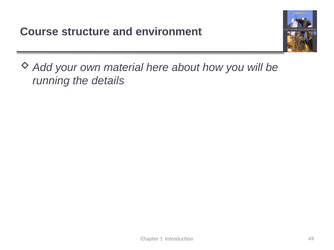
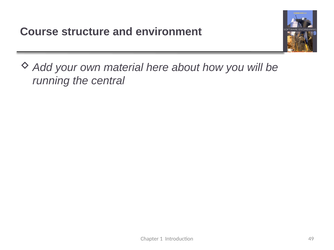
details: details -> central
